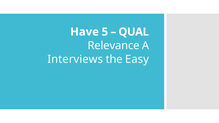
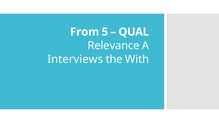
Have: Have -> From
Easy: Easy -> With
